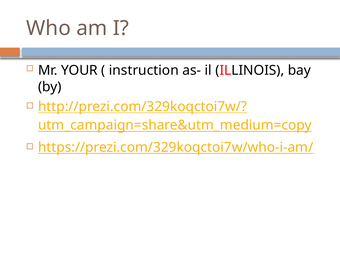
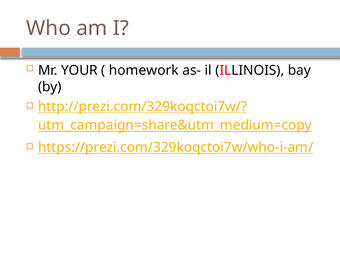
instruction: instruction -> homework
